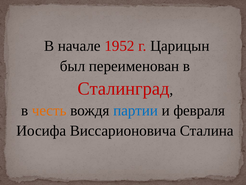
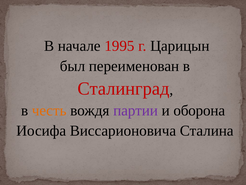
1952: 1952 -> 1995
партии colour: blue -> purple
февраля: февраля -> оборона
